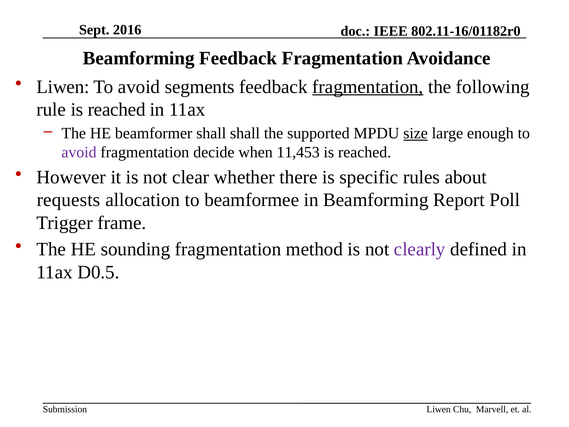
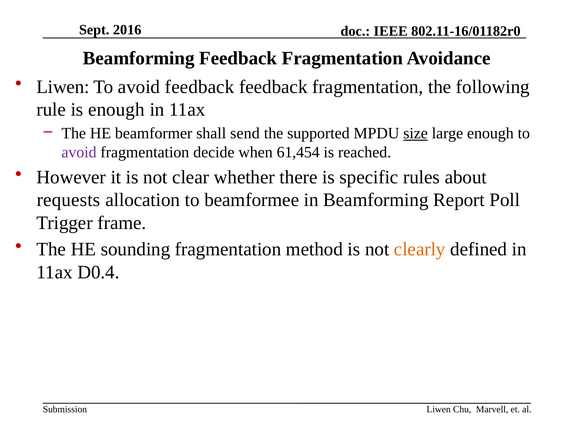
avoid segments: segments -> feedback
fragmentation at (368, 87) underline: present -> none
rule is reached: reached -> enough
shall shall: shall -> send
11,453: 11,453 -> 61,454
clearly colour: purple -> orange
D0.5: D0.5 -> D0.4
